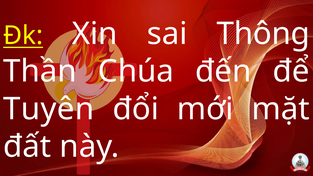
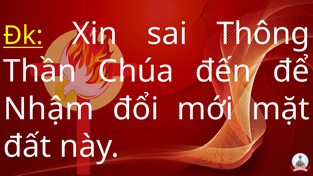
Tuyên: Tuyên -> Nhậm
